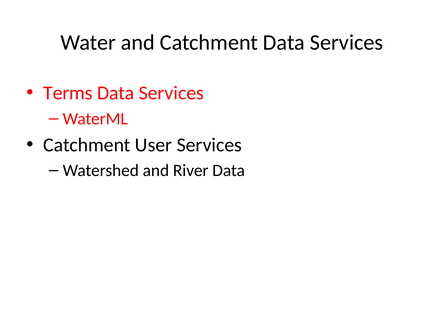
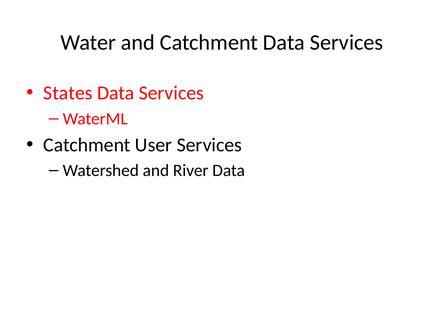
Terms: Terms -> States
